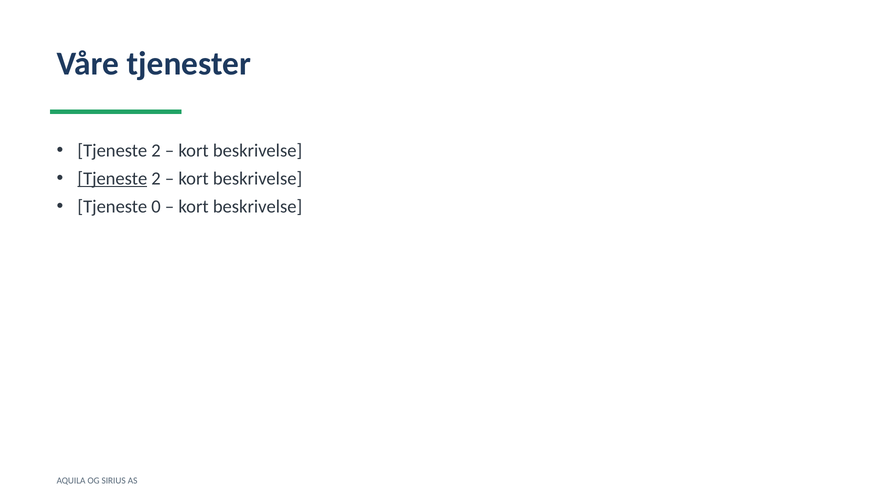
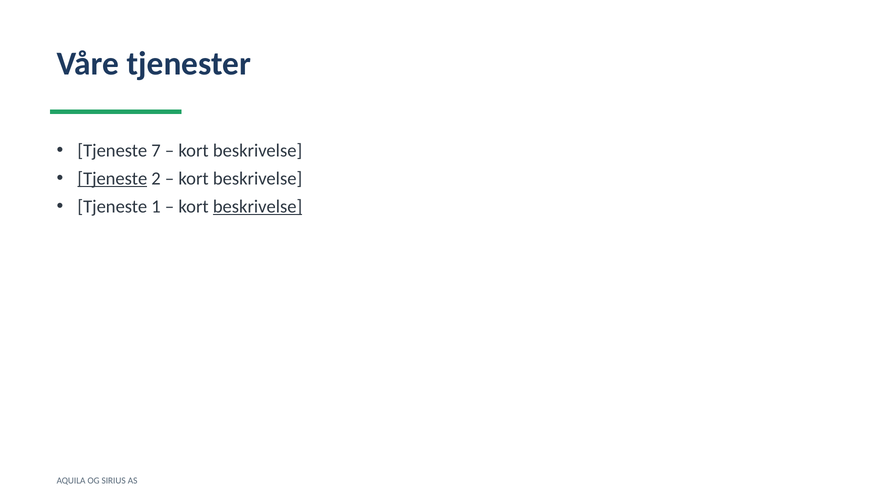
2 at (156, 151): 2 -> 7
0: 0 -> 1
beskrivelse at (258, 206) underline: none -> present
